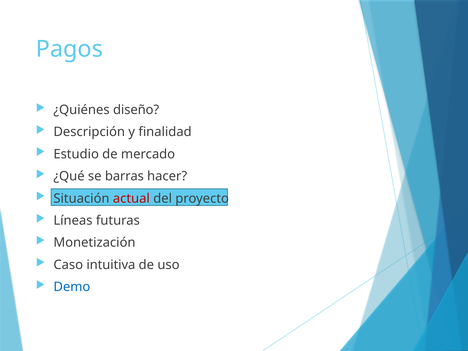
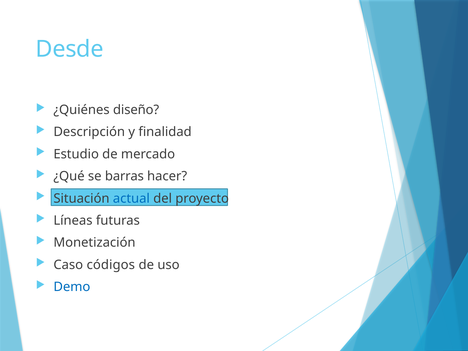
Pagos: Pagos -> Desde
actual colour: red -> blue
intuitiva: intuitiva -> códigos
